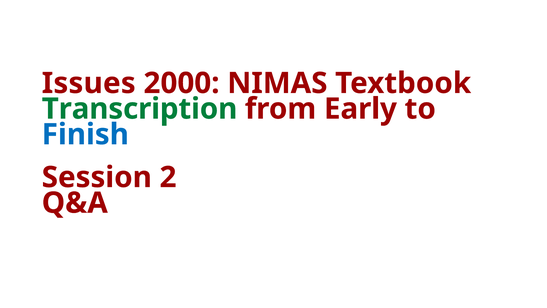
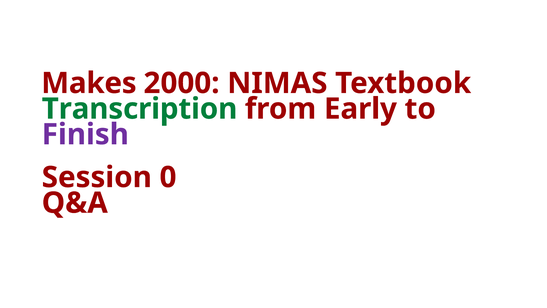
Issues: Issues -> Makes
Finish colour: blue -> purple
2: 2 -> 0
